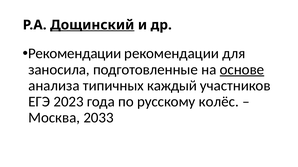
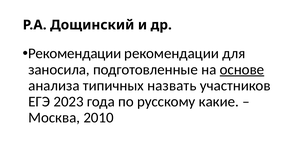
Дощинский underline: present -> none
каждый: каждый -> назвать
колёс: колёс -> какие
2033: 2033 -> 2010
